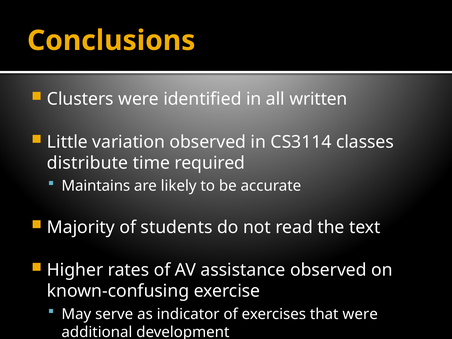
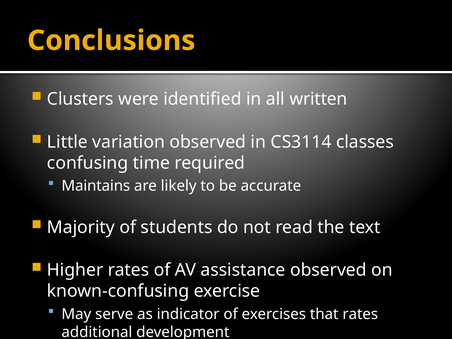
distribute: distribute -> confusing
that were: were -> rates
